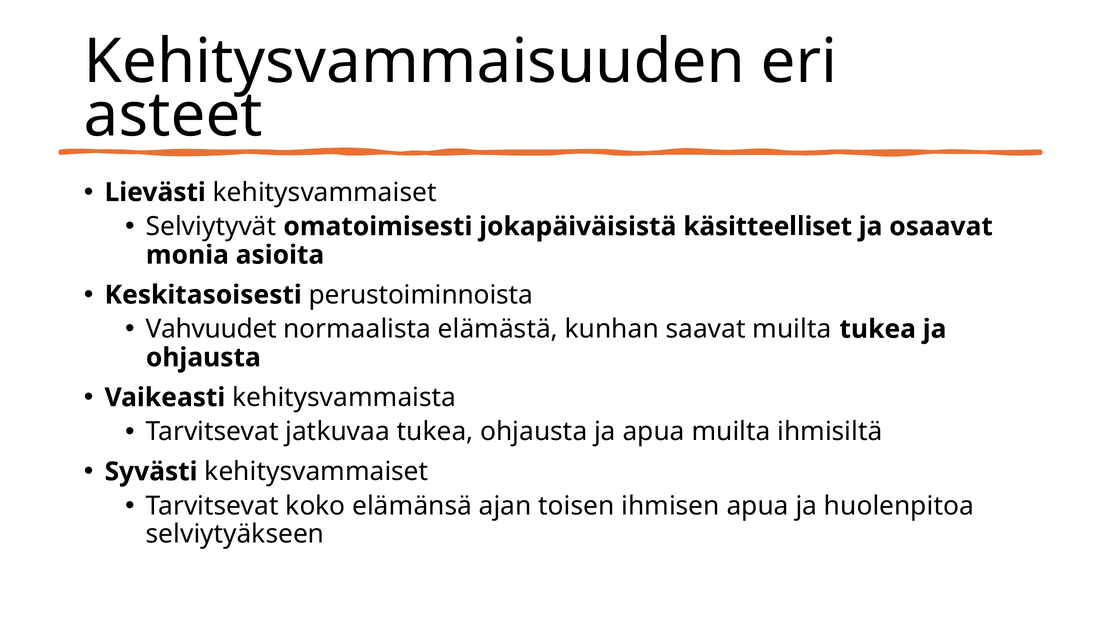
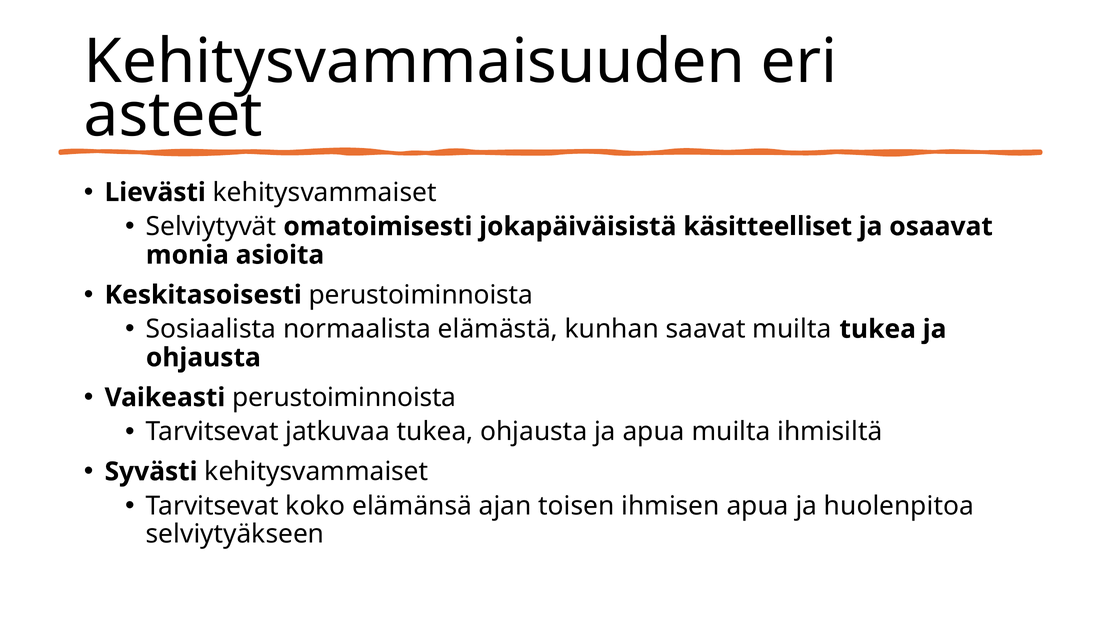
Vahvuudet: Vahvuudet -> Sosiaalista
Vaikeasti kehitysvammaista: kehitysvammaista -> perustoiminnoista
